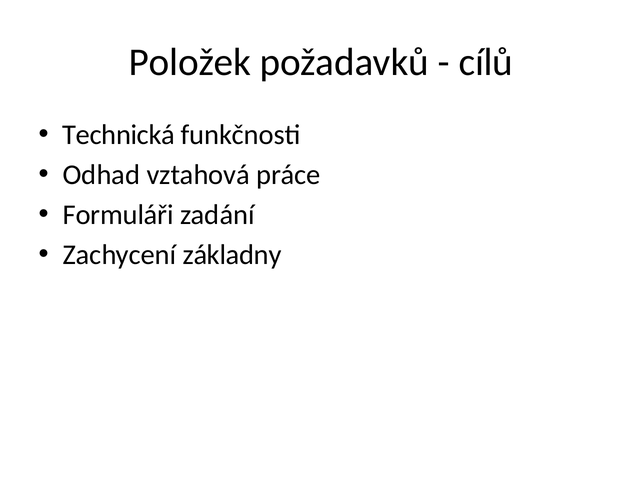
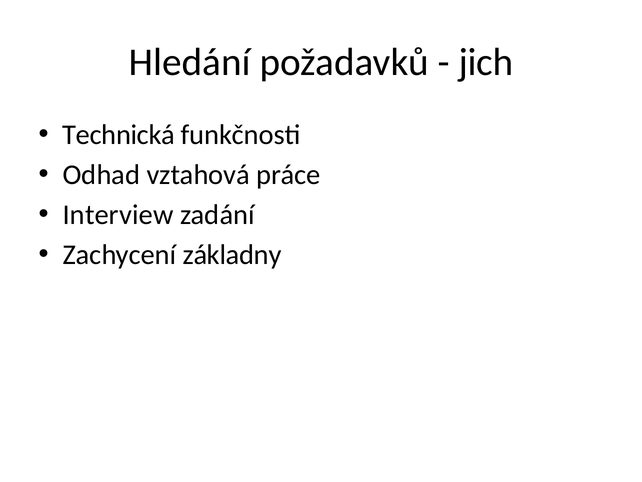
Položek: Položek -> Hledání
cílů: cílů -> jich
Formuláři: Formuláři -> Interview
